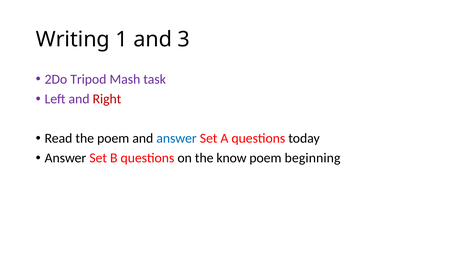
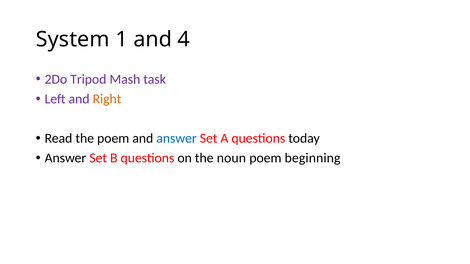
Writing: Writing -> System
3: 3 -> 4
Right colour: red -> orange
know: know -> noun
